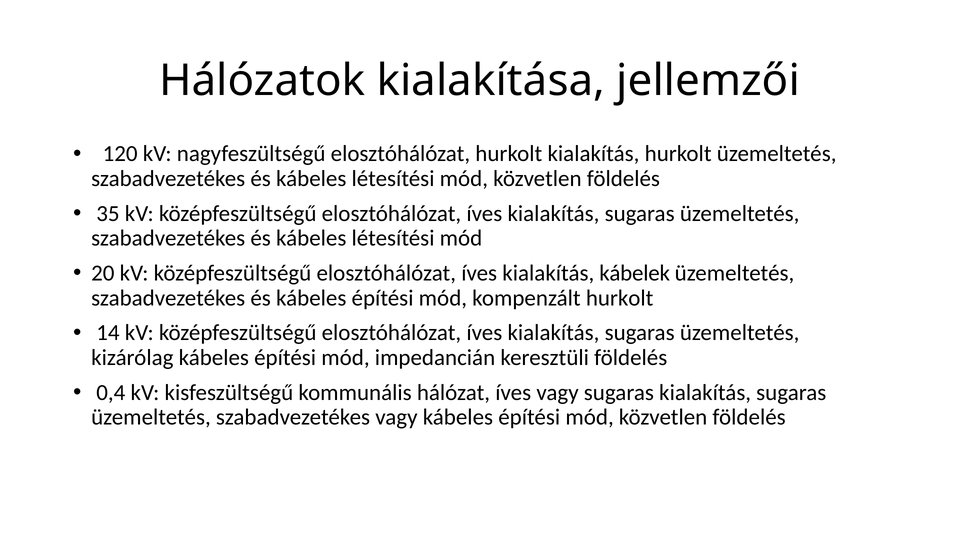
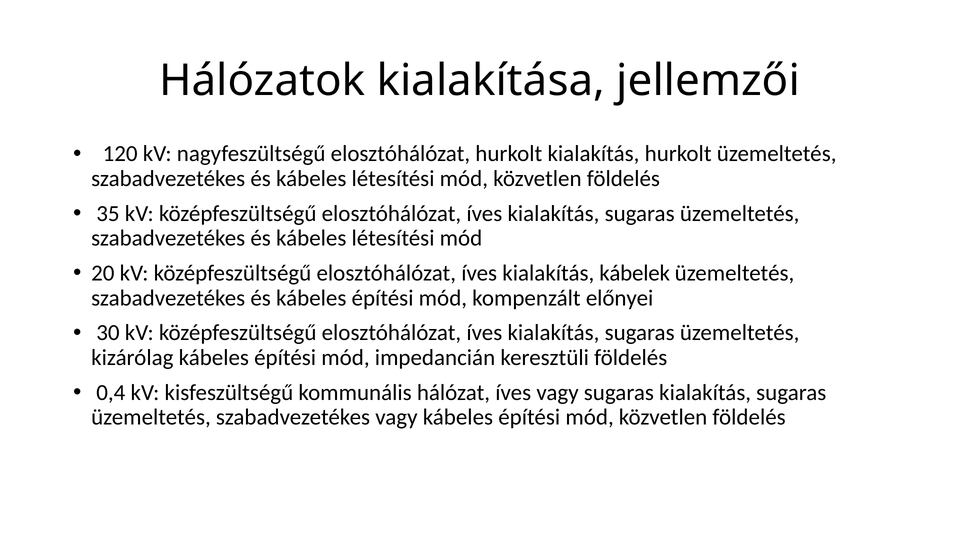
kompenzált hurkolt: hurkolt -> előnyei
14: 14 -> 30
